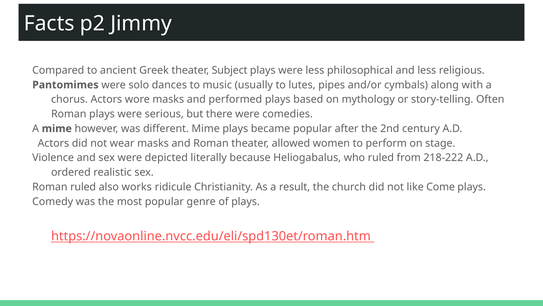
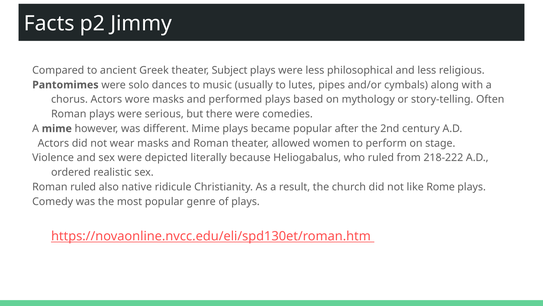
works: works -> native
Come: Come -> Rome
